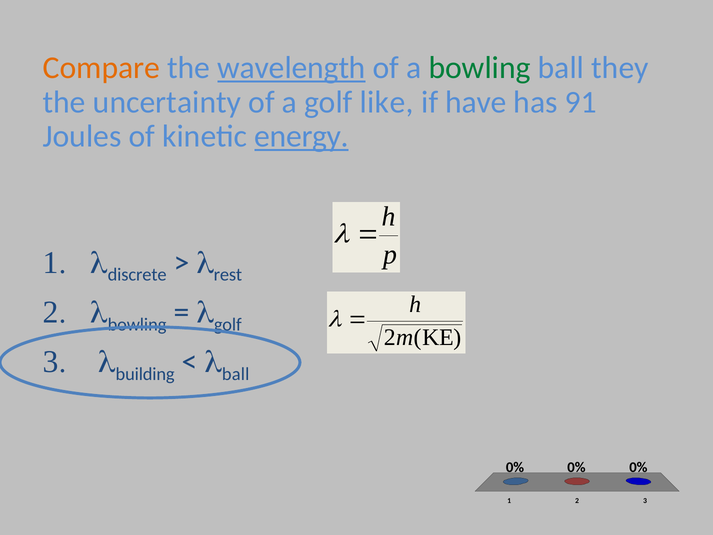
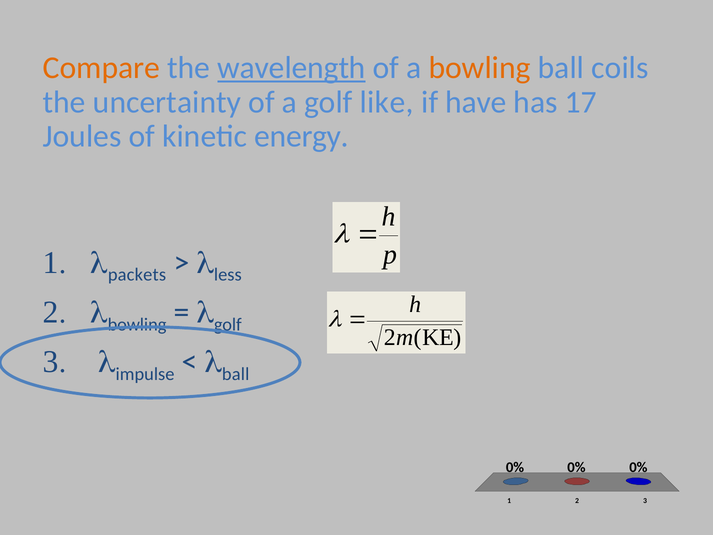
bowling at (480, 68) colour: green -> orange
they: they -> coils
91: 91 -> 17
energy underline: present -> none
discrete: discrete -> packets
rest: rest -> less
building: building -> impulse
